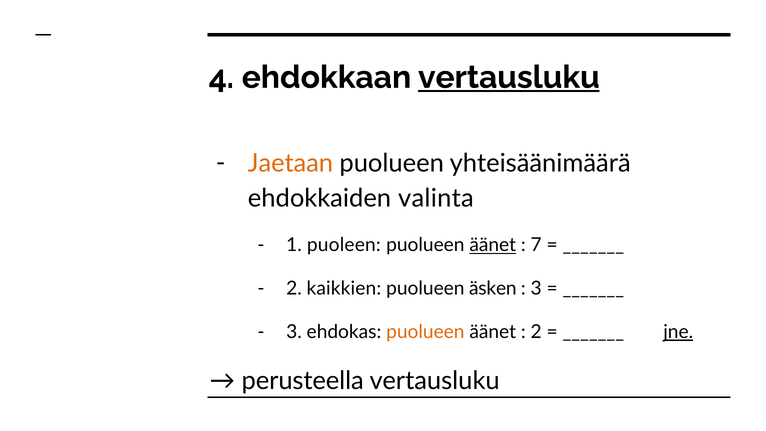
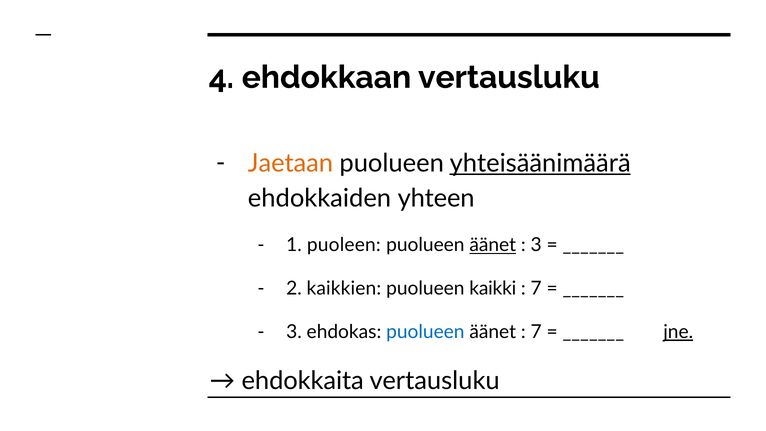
vertausluku at (509, 77) underline: present -> none
yhteisäänimäärä underline: none -> present
valinta: valinta -> yhteen
7 at (536, 245): 7 -> 3
äsken: äsken -> kaikki
3 at (536, 289): 3 -> 7
puolueen at (425, 332) colour: orange -> blue
2 at (536, 332): 2 -> 7
perusteella: perusteella -> ehdokkaita
